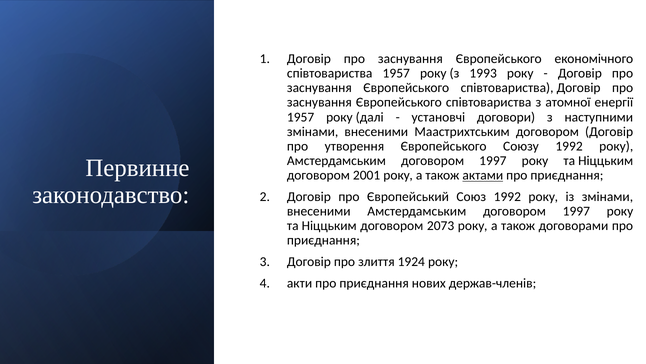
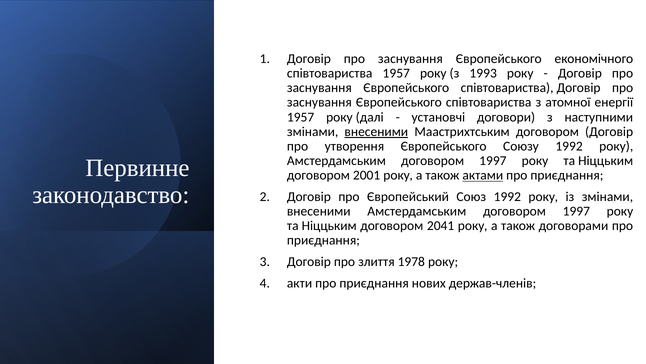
внесеними at (376, 131) underline: none -> present
2073: 2073 -> 2041
1924: 1924 -> 1978
